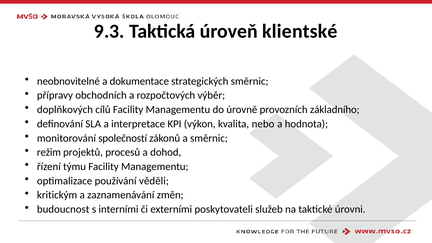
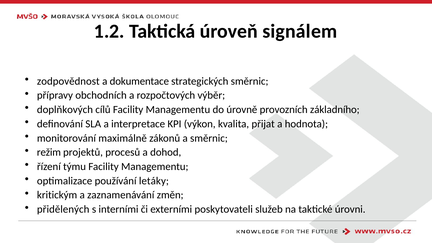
9.3: 9.3 -> 1.2
klientské: klientské -> signálem
neobnovitelné: neobnovitelné -> zodpovědnost
nebo: nebo -> přijat
společností: společností -> maximálně
věděli: věděli -> letáky
budoucnost: budoucnost -> přidělených
